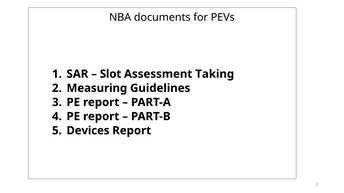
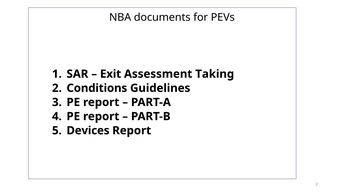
Slot: Slot -> Exit
Measuring: Measuring -> Conditions
